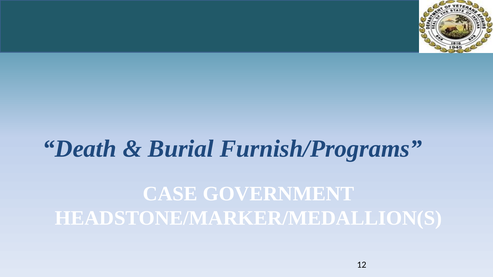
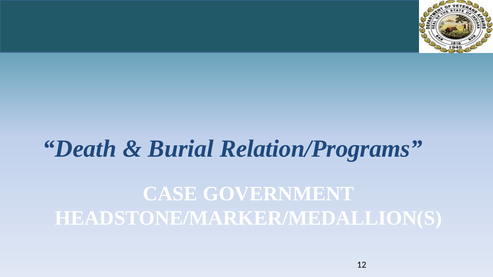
Furnish/Programs: Furnish/Programs -> Relation/Programs
